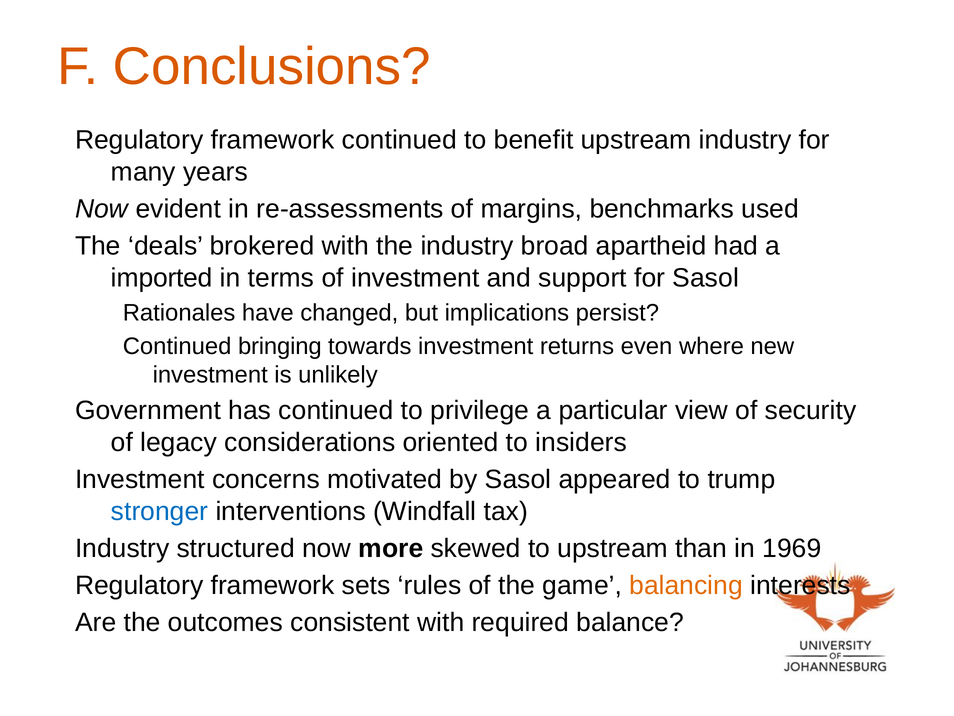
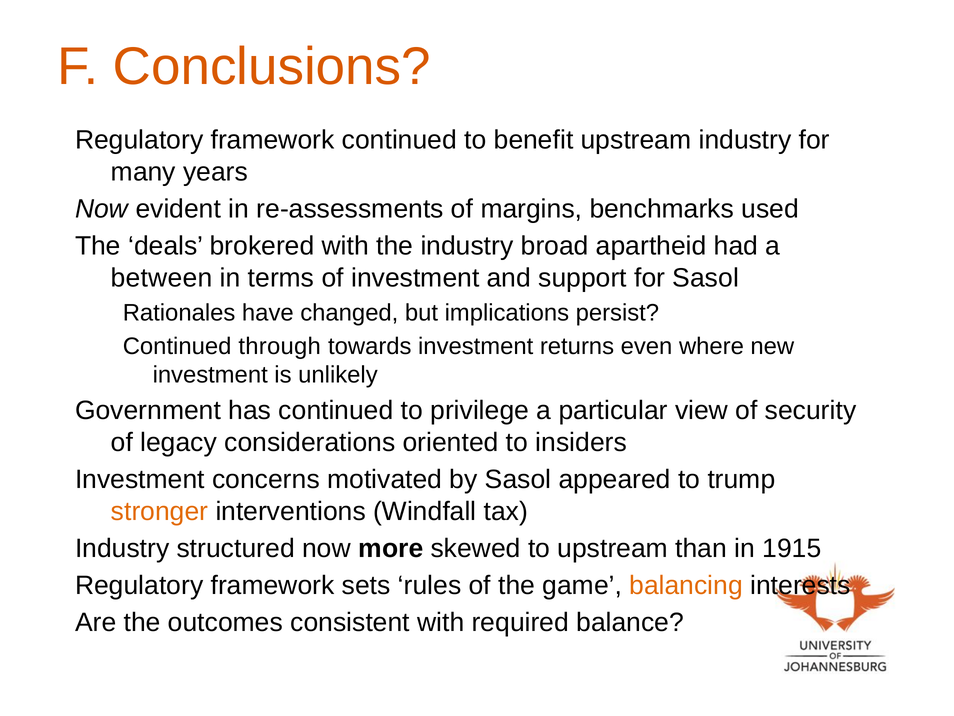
imported: imported -> between
bringing: bringing -> through
stronger colour: blue -> orange
1969: 1969 -> 1915
